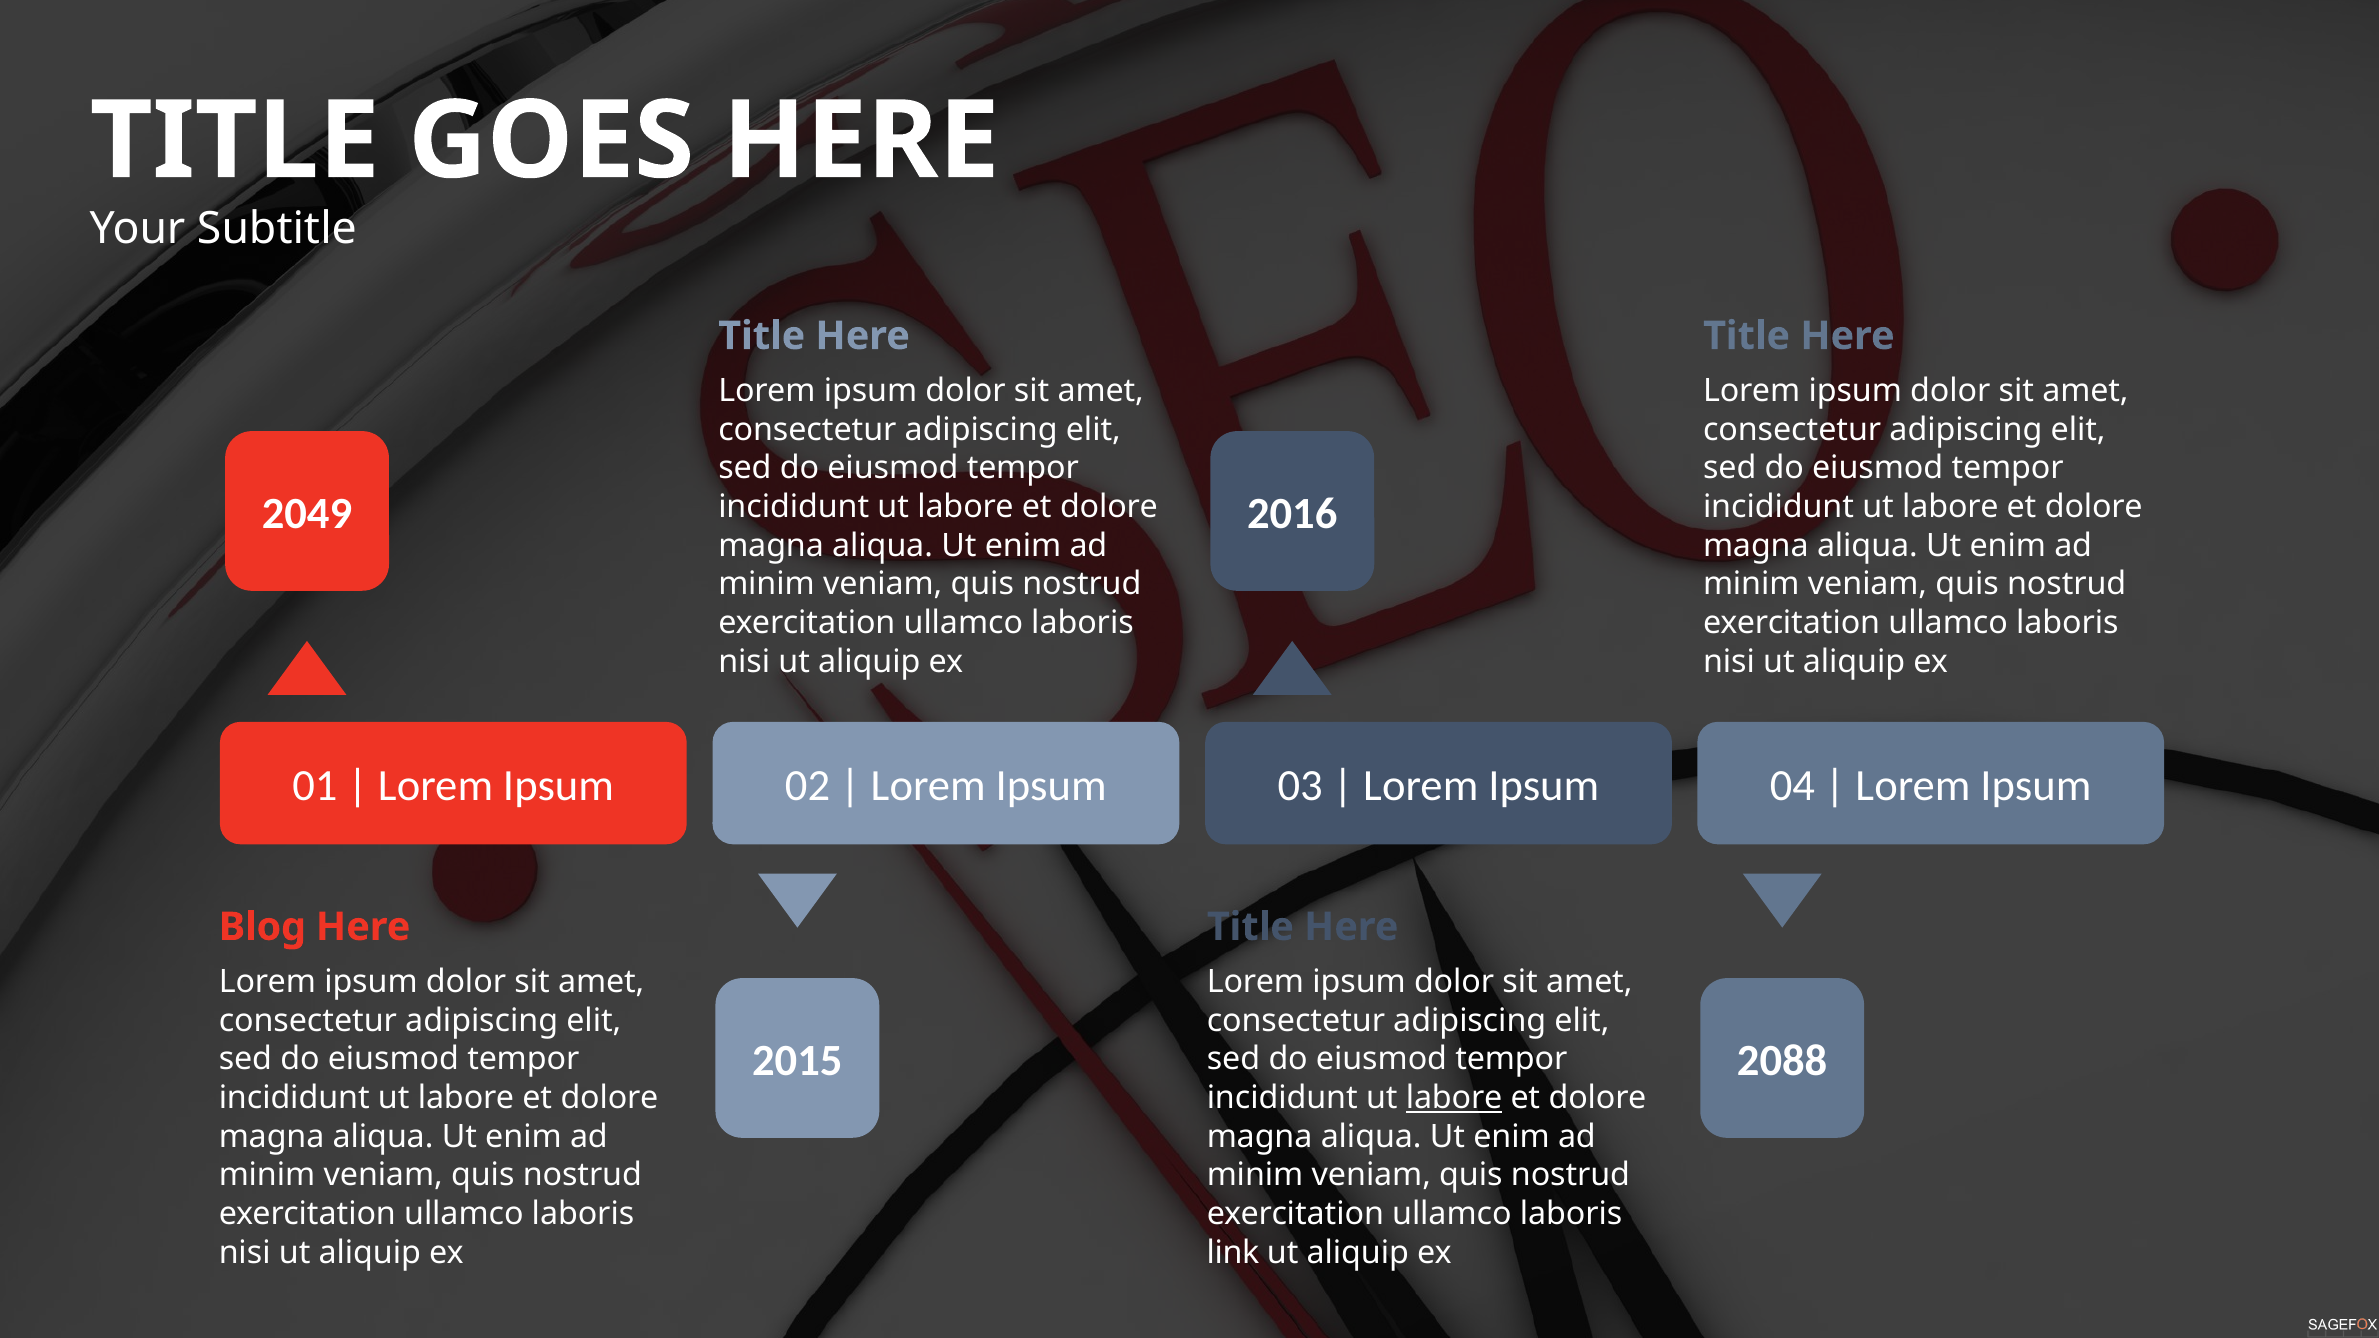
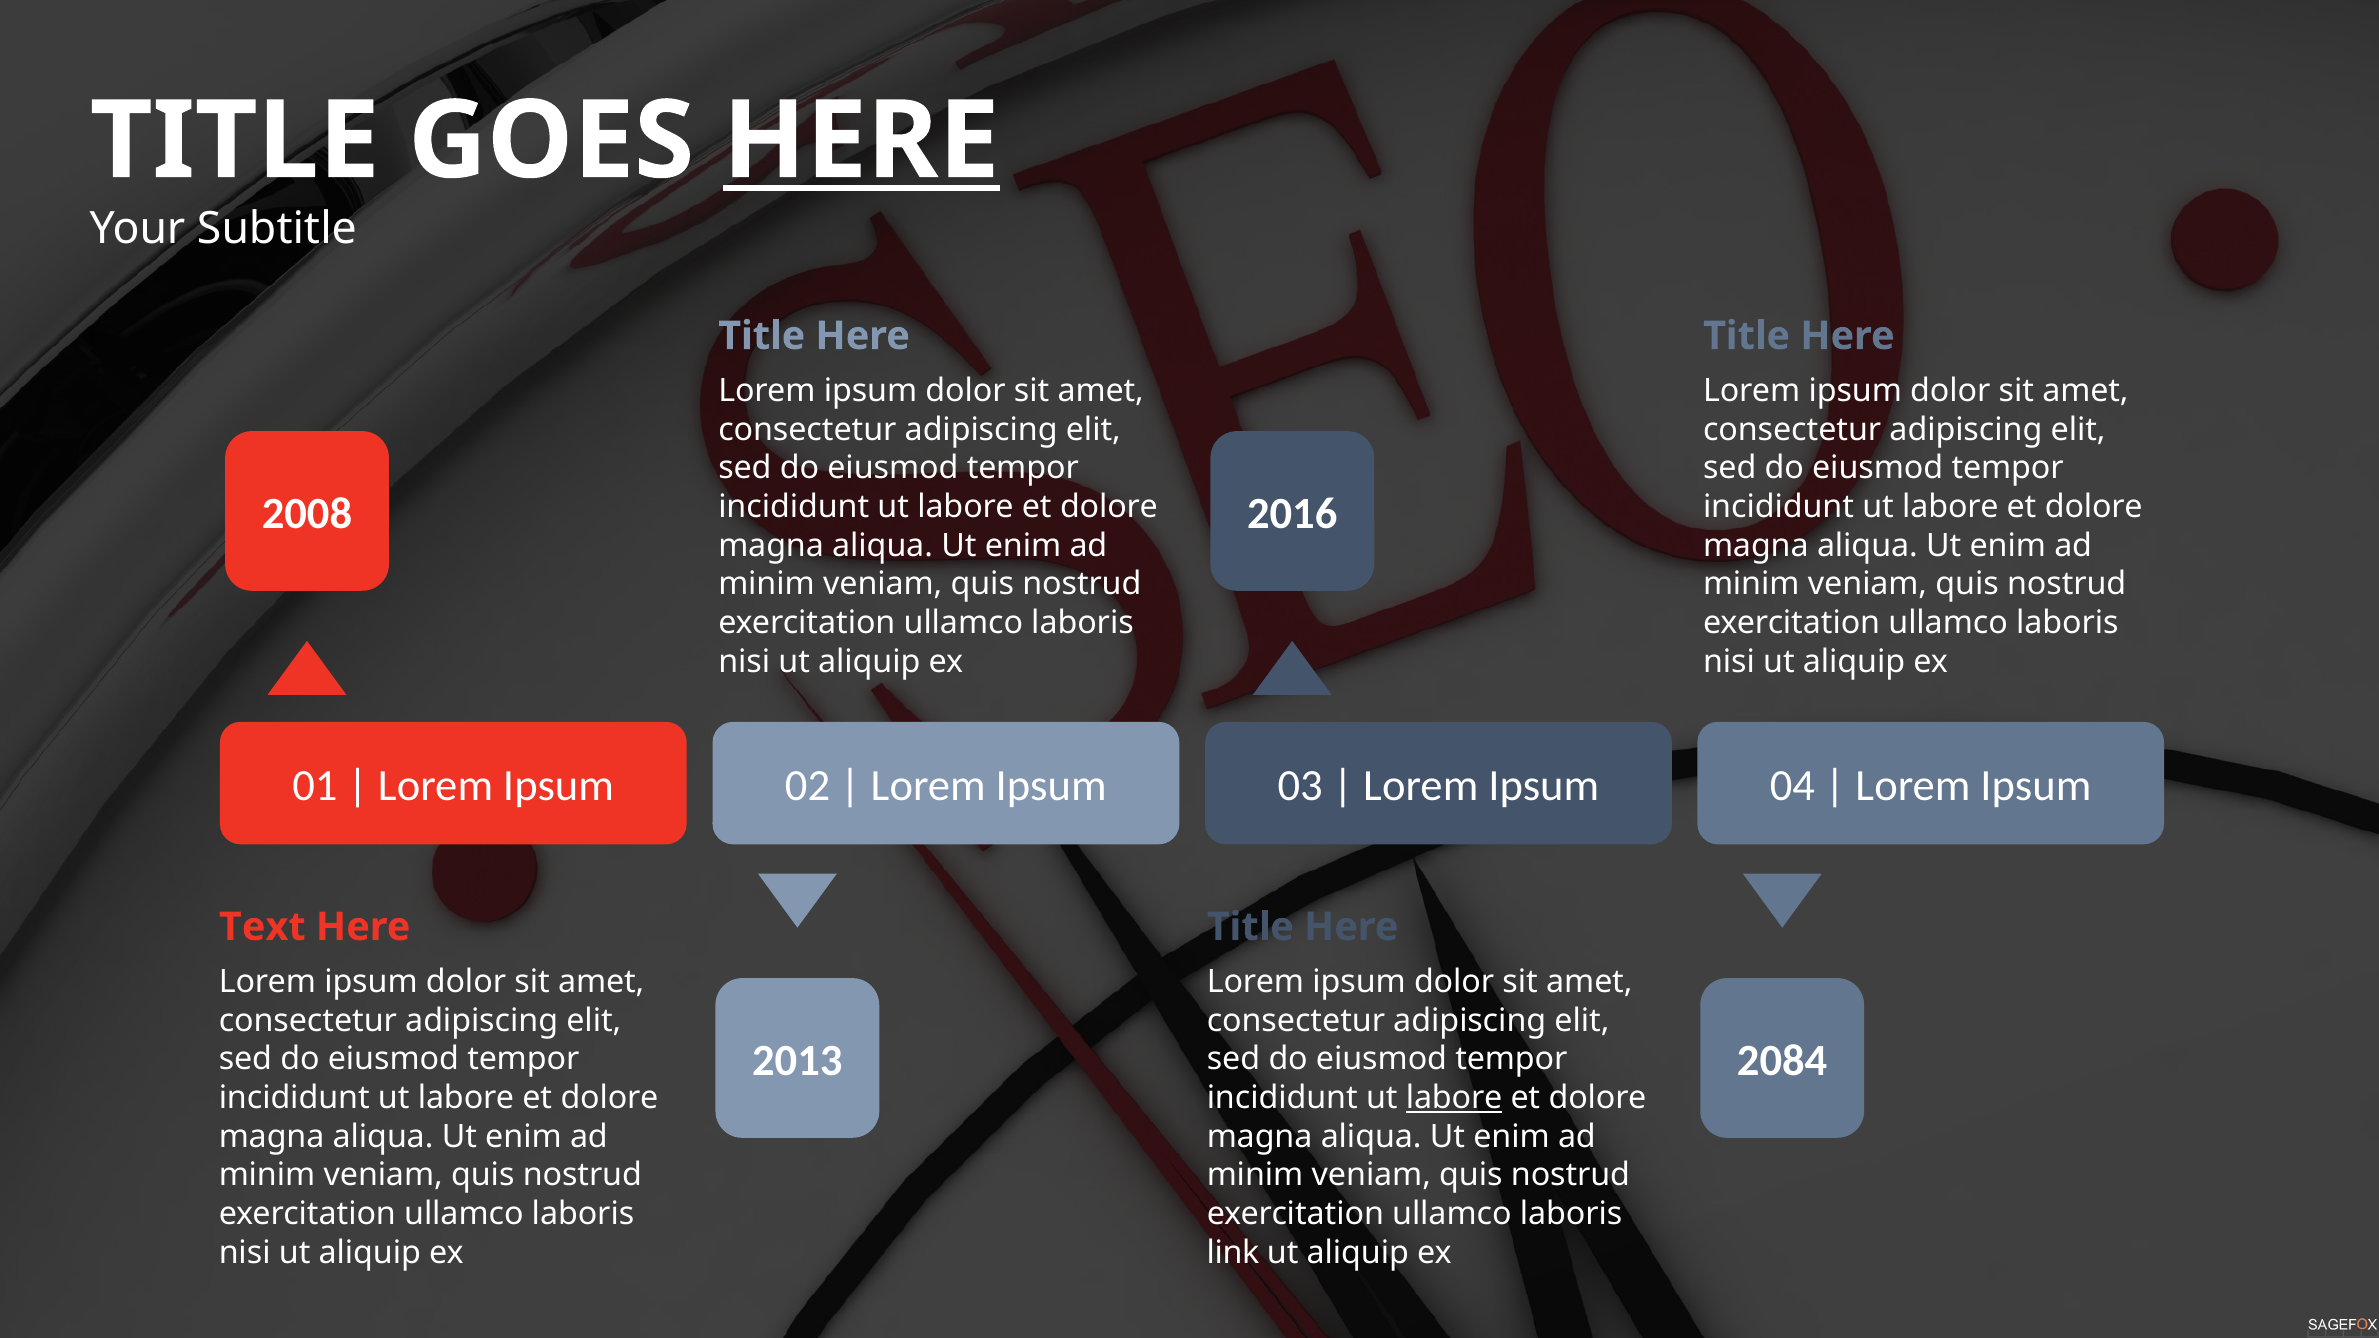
HERE at (861, 141) underline: none -> present
2049: 2049 -> 2008
Blog: Blog -> Text
2015: 2015 -> 2013
2088: 2088 -> 2084
